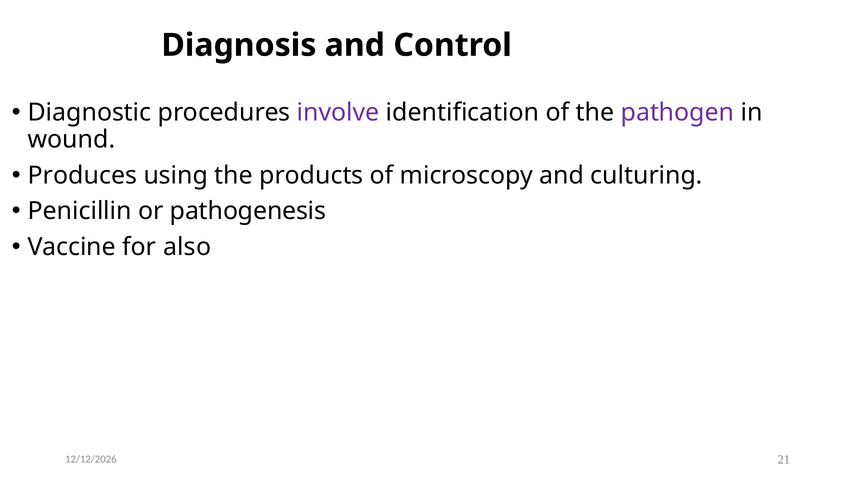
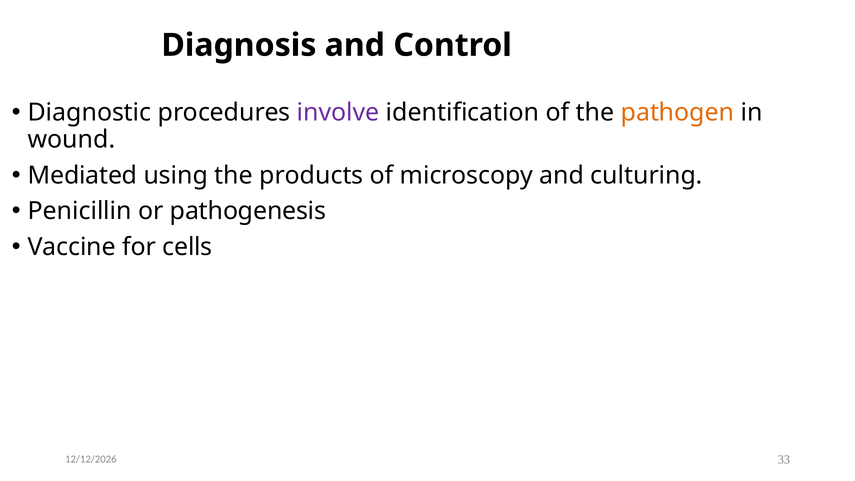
pathogen colour: purple -> orange
Produces: Produces -> Mediated
also: also -> cells
21: 21 -> 33
